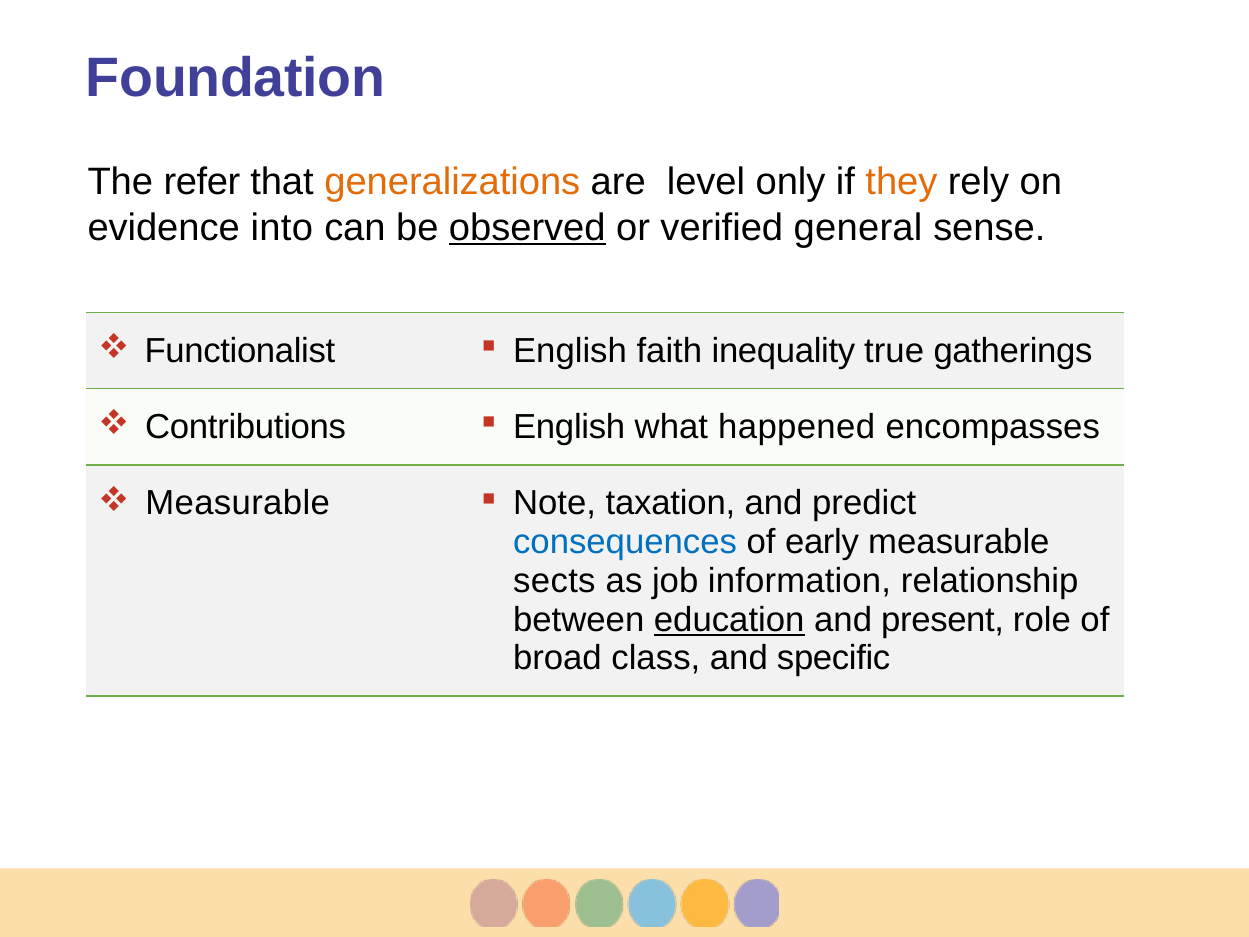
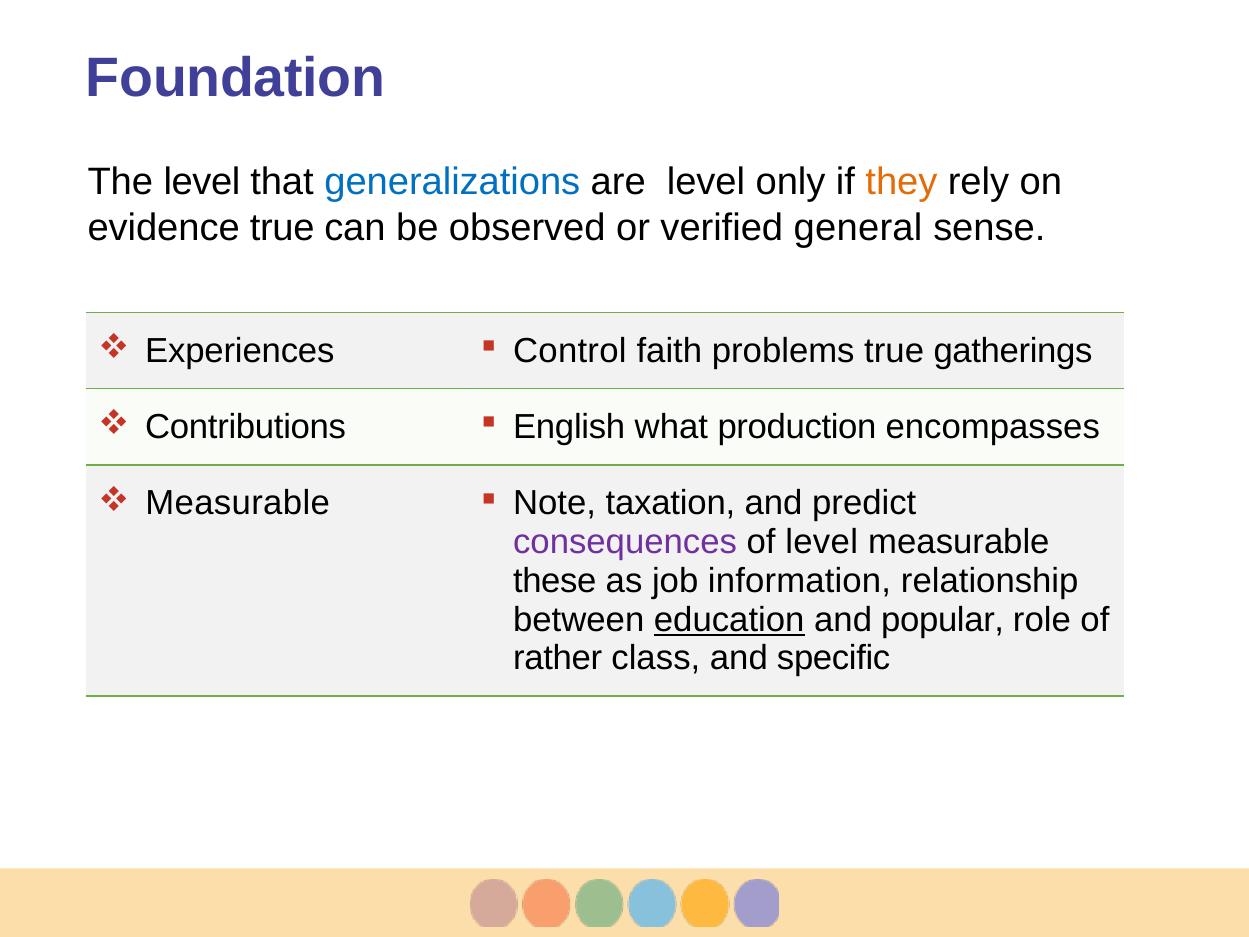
The refer: refer -> level
generalizations colour: orange -> blue
evidence into: into -> true
observed underline: present -> none
Functionalist: Functionalist -> Experiences
English at (570, 351): English -> Control
inequality: inequality -> problems
happened: happened -> production
consequences colour: blue -> purple
of early: early -> level
sects: sects -> these
present: present -> popular
broad: broad -> rather
